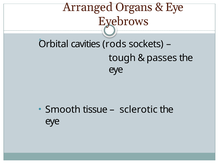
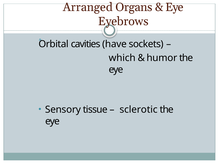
rods: rods -> have
tough: tough -> which
passes: passes -> humor
Smooth: Smooth -> Sensory
